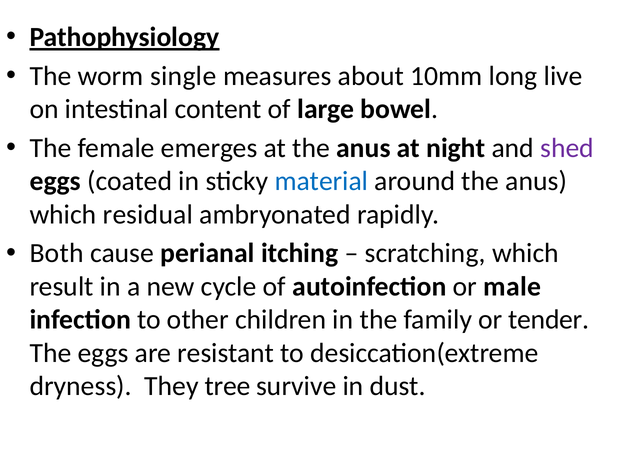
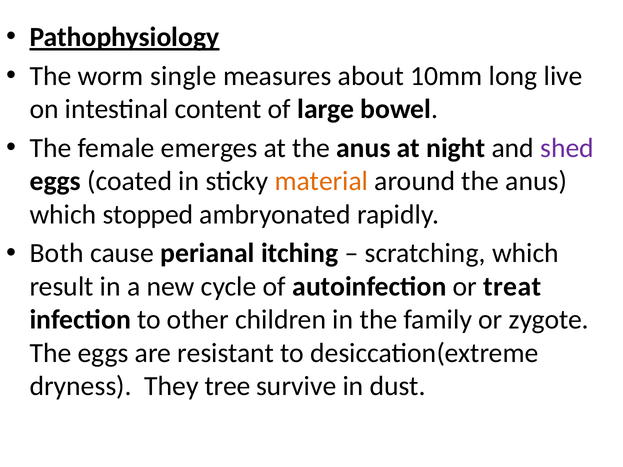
material colour: blue -> orange
residual: residual -> stopped
male: male -> treat
tender: tender -> zygote
